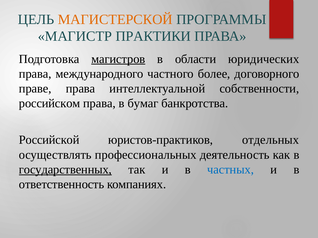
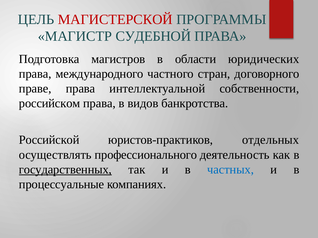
МАГИСТЕРСКОЙ colour: orange -> red
ПРАКТИКИ: ПРАКТИКИ -> СУДЕБНОЙ
магистров underline: present -> none
более: более -> стран
бумаг: бумаг -> видов
профессиональных: профессиональных -> профессионального
ответственность: ответственность -> процессуальные
